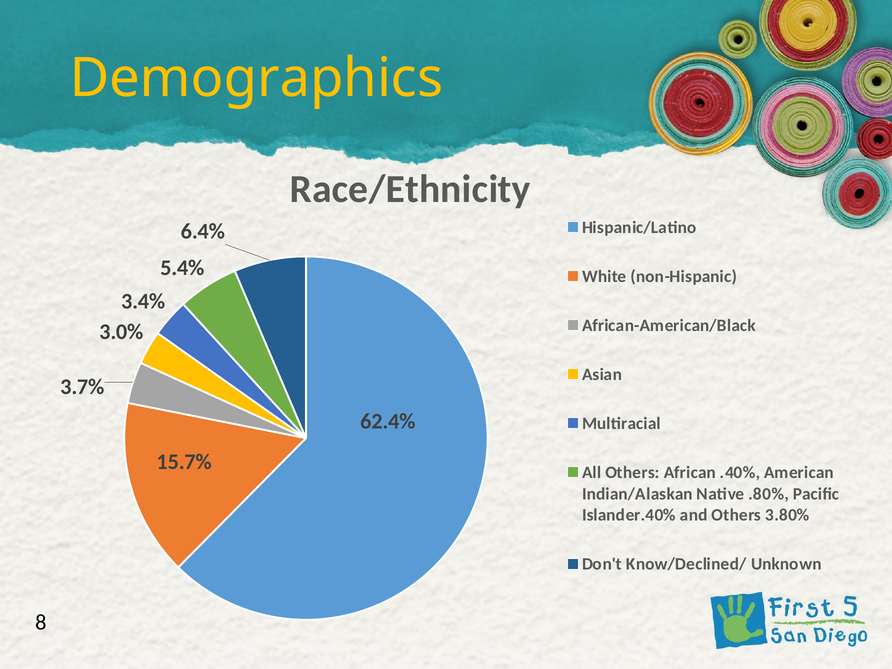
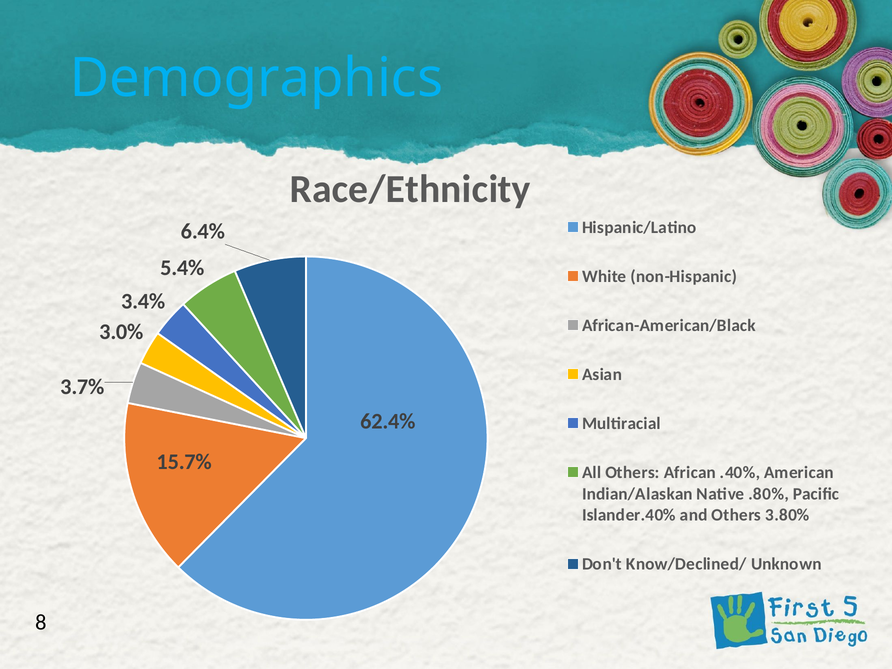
Demographics colour: yellow -> light blue
